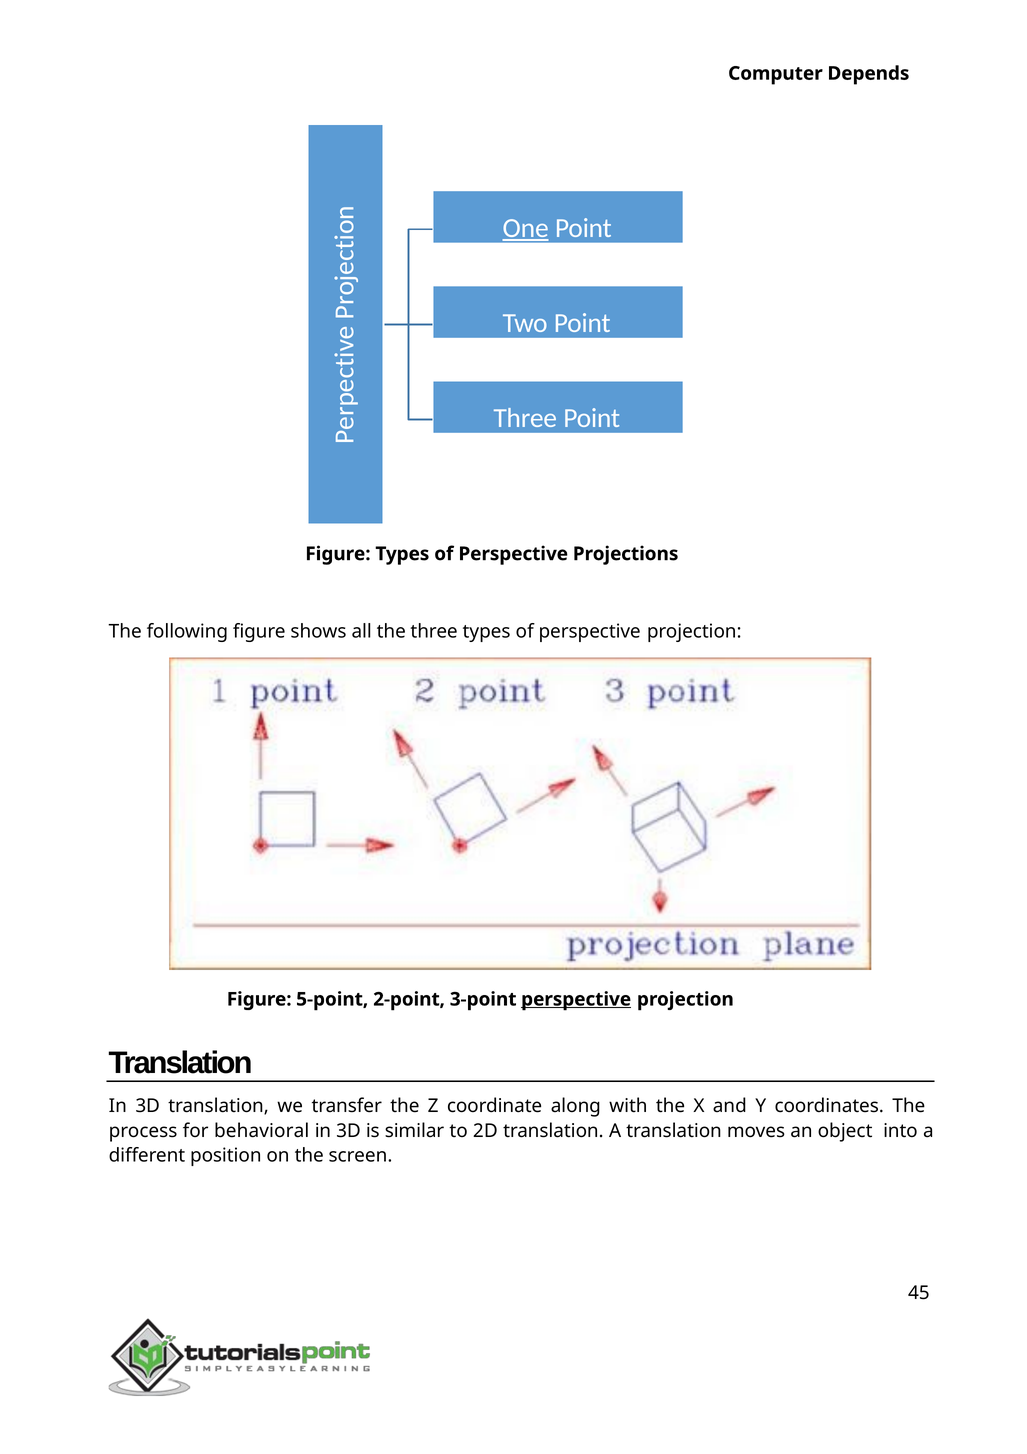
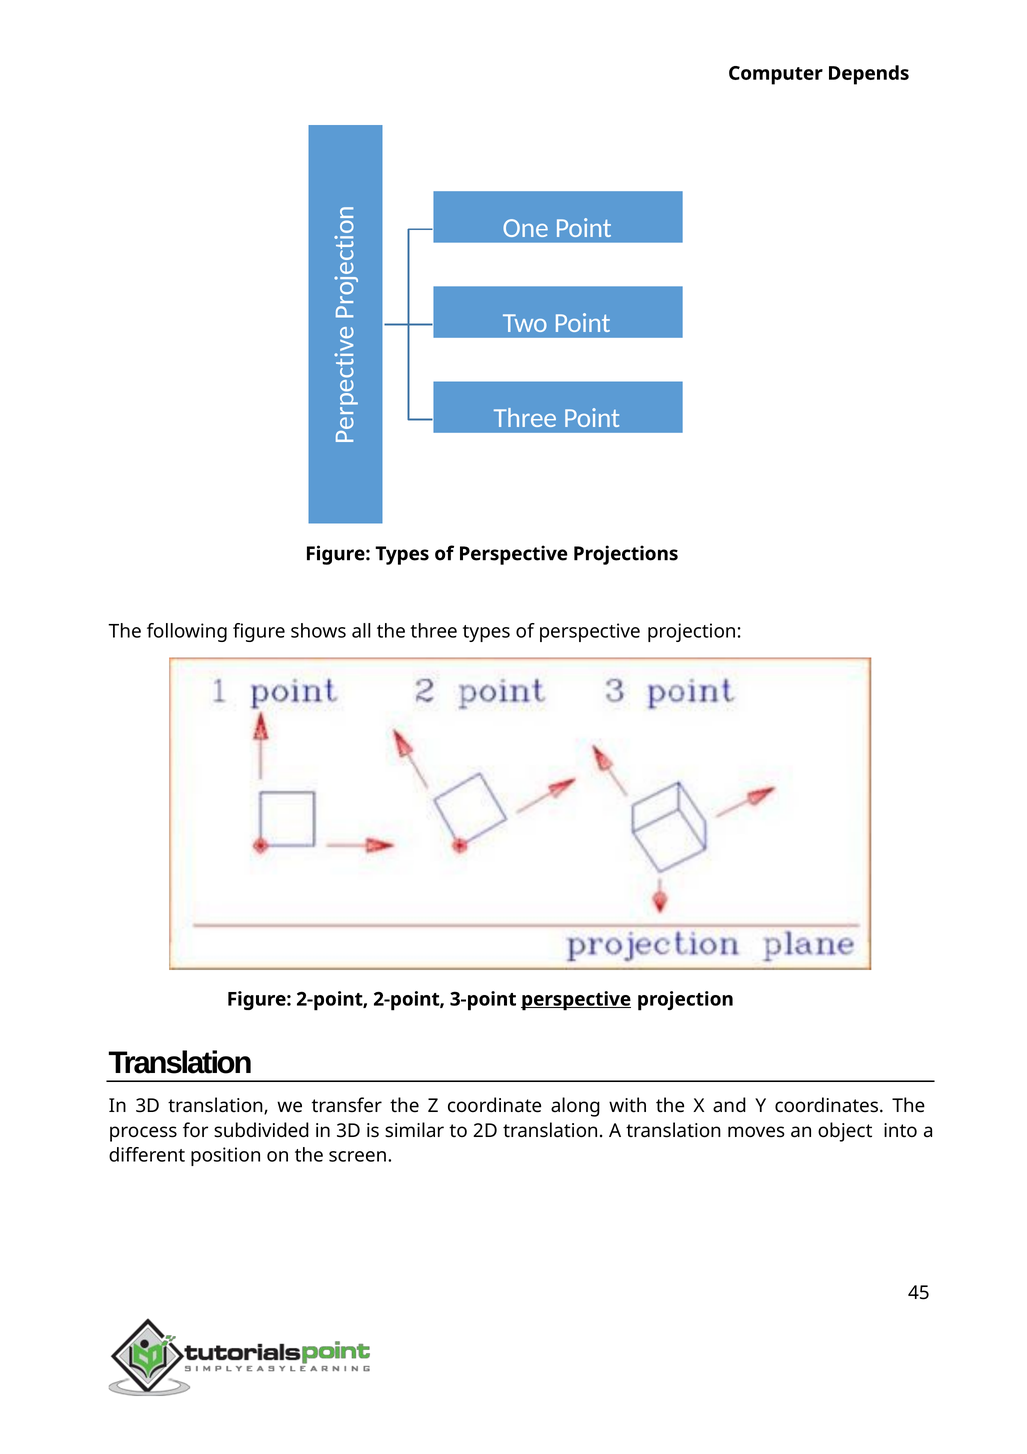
One underline: present -> none
Figure 5-point: 5-point -> 2-point
behavioral: behavioral -> subdivided
